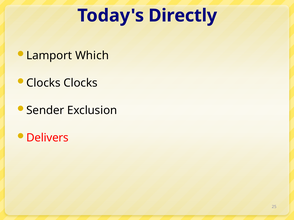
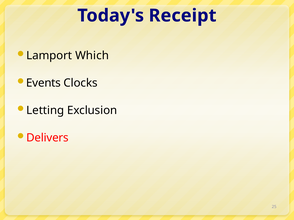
Directly: Directly -> Receipt
Clocks at (43, 83): Clocks -> Events
Sender: Sender -> Letting
